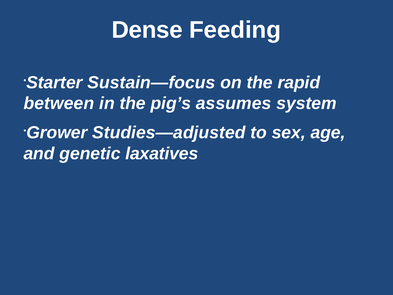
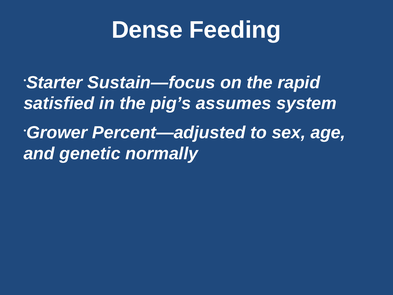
between: between -> satisfied
Studies—adjusted: Studies—adjusted -> Percent—adjusted
laxatives: laxatives -> normally
